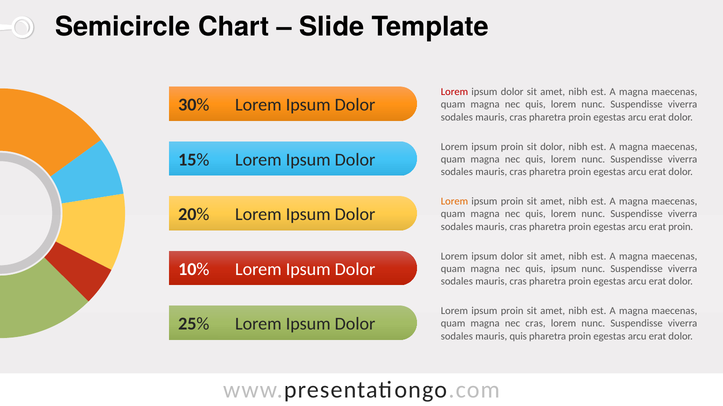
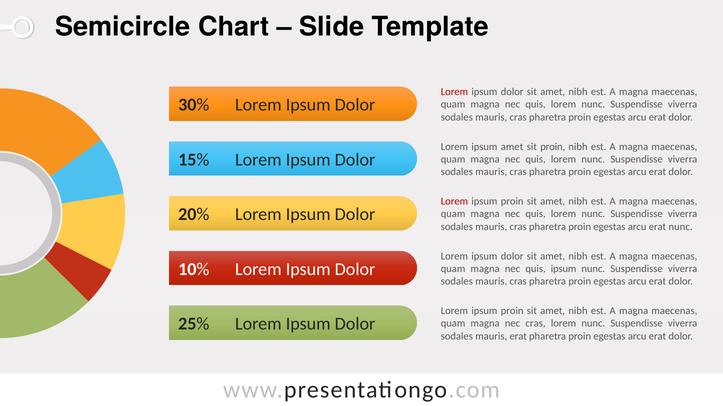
proin at (512, 147): proin -> amet
sit dolor: dolor -> proin
Lorem at (454, 202) colour: orange -> red
erat proin: proin -> nunc
mauris quis: quis -> erat
